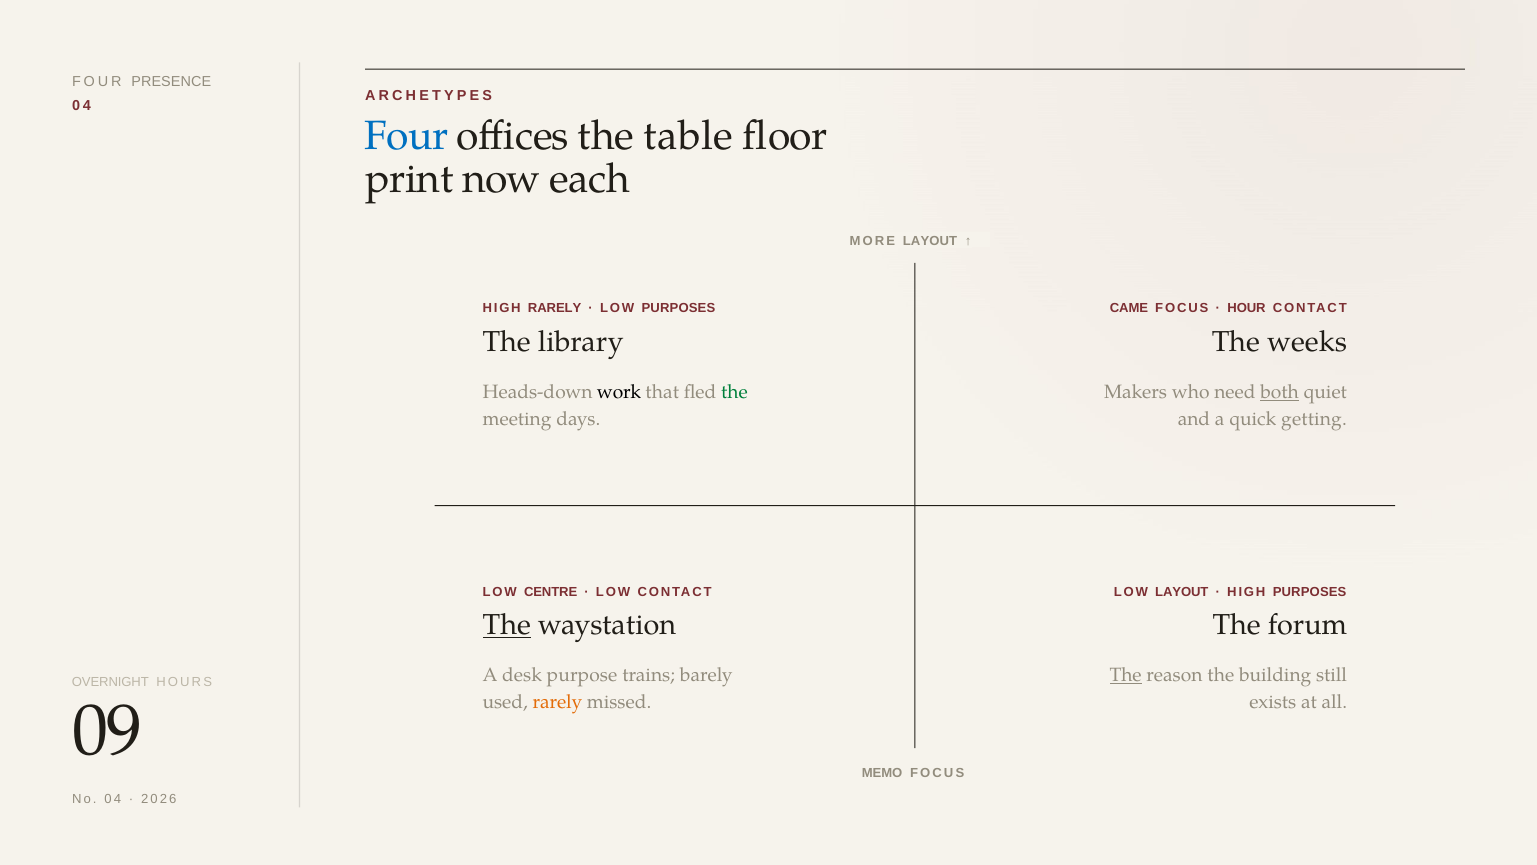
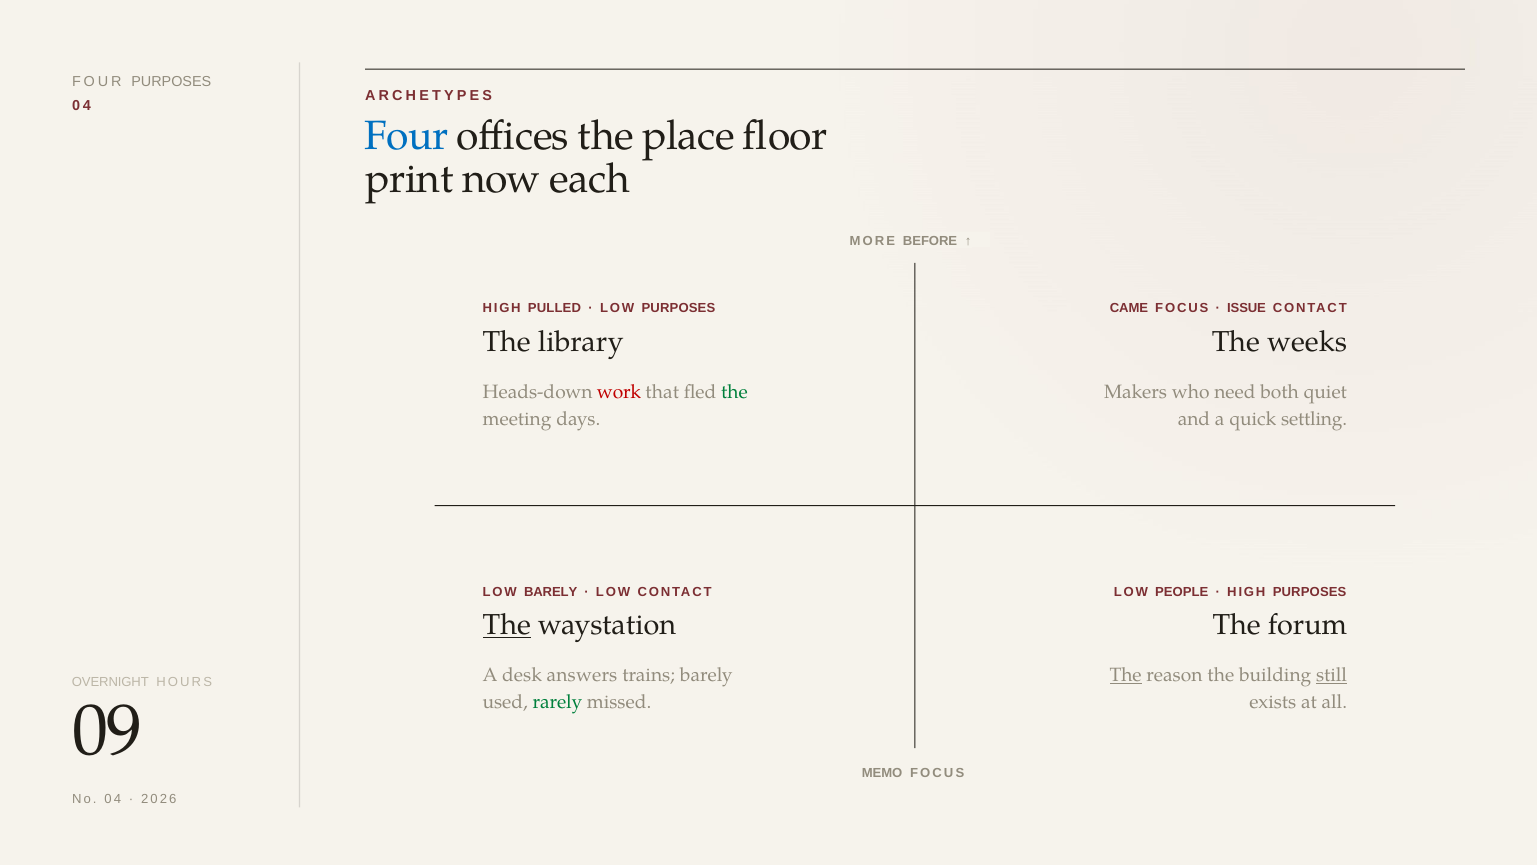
FOUR PRESENCE: PRESENCE -> PURPOSES
table: table -> place
MORE LAYOUT: LAYOUT -> BEFORE
HIGH RARELY: RARELY -> PULLED
HOUR: HOUR -> ISSUE
work colour: black -> red
both underline: present -> none
getting: getting -> settling
LOW CENTRE: CENTRE -> BARELY
LOW LAYOUT: LAYOUT -> PEOPLE
purpose: purpose -> answers
still underline: none -> present
rarely at (557, 702) colour: orange -> green
